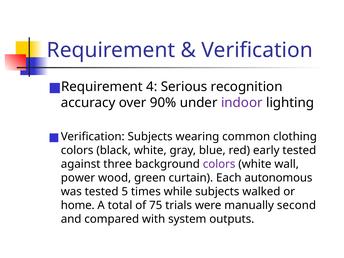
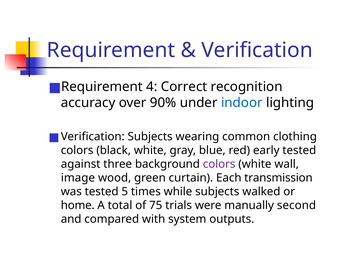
Serious: Serious -> Correct
indoor colour: purple -> blue
power: power -> image
autonomous: autonomous -> transmission
